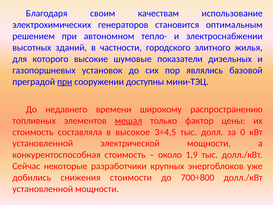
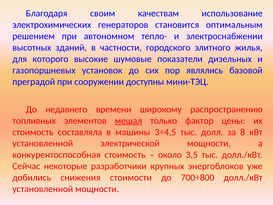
при at (65, 82) underline: present -> none
высокое: высокое -> машины
0: 0 -> 8
1,9: 1,9 -> 3,5
